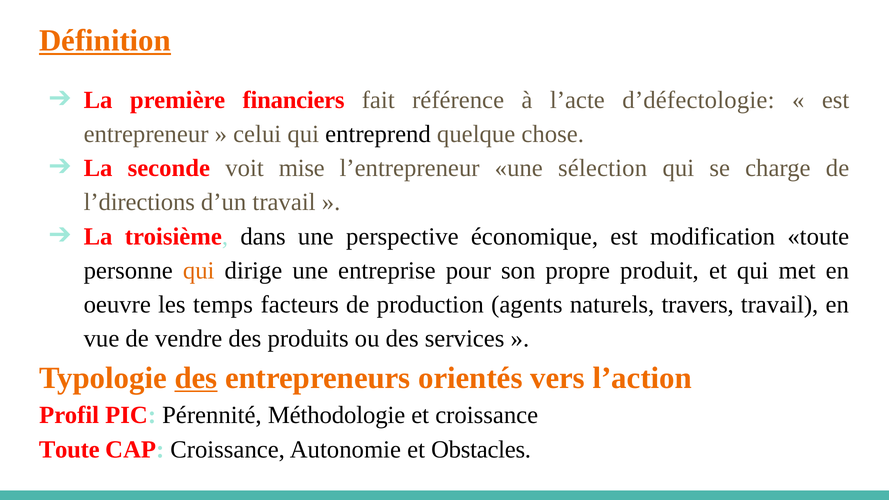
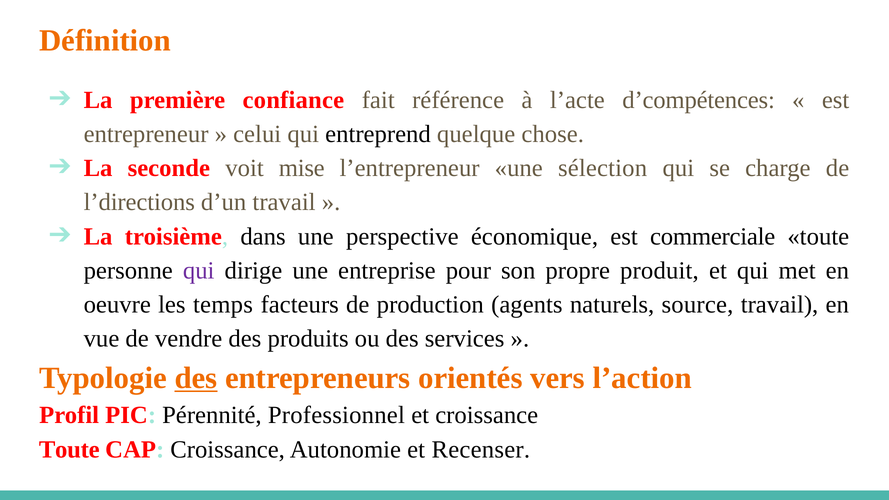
Définition underline: present -> none
financiers: financiers -> confiance
d’défectologie: d’défectologie -> d’compétences
modification: modification -> commerciale
qui at (199, 271) colour: orange -> purple
travers: travers -> source
Méthodologie: Méthodologie -> Professionnel
Obstacles: Obstacles -> Recenser
